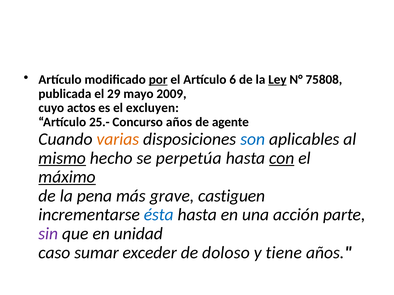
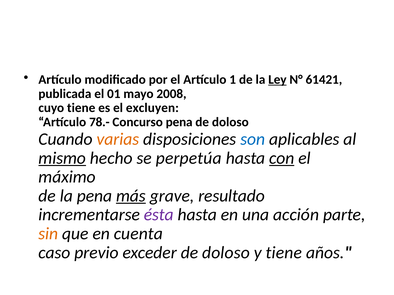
por underline: present -> none
6: 6 -> 1
75808: 75808 -> 61421
29: 29 -> 01
2009: 2009 -> 2008
cuyo actos: actos -> tiene
25.-: 25.- -> 78.-
Concurso años: años -> pena
agente at (230, 122): agente -> doloso
máximo underline: present -> none
más underline: none -> present
castiguen: castiguen -> resultado
ésta colour: blue -> purple
sin colour: purple -> orange
unidad: unidad -> cuenta
sumar: sumar -> previo
